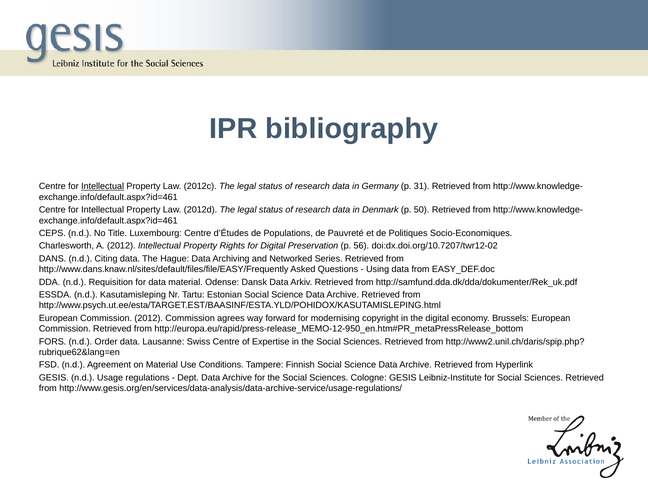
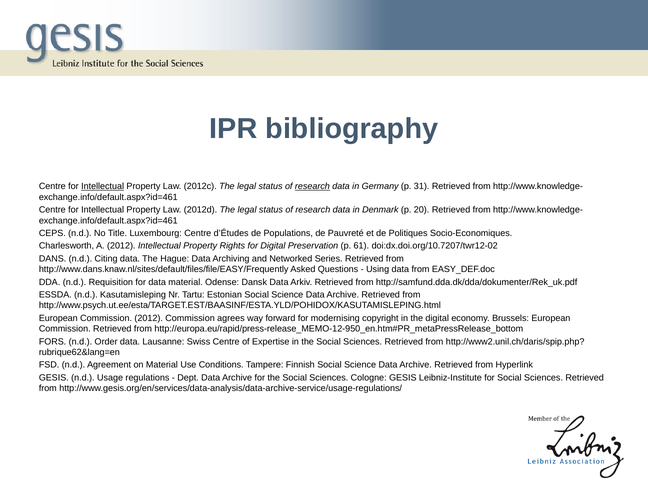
research at (312, 186) underline: none -> present
50: 50 -> 20
56: 56 -> 61
